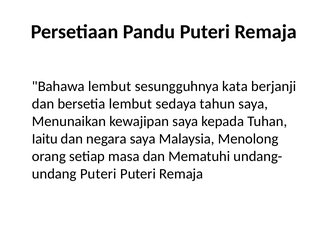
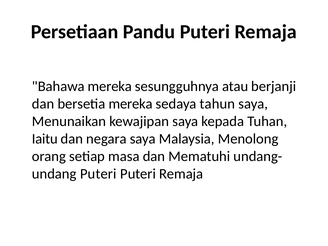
Bahawa lembut: lembut -> mereka
kata: kata -> atau
bersetia lembut: lembut -> mereka
